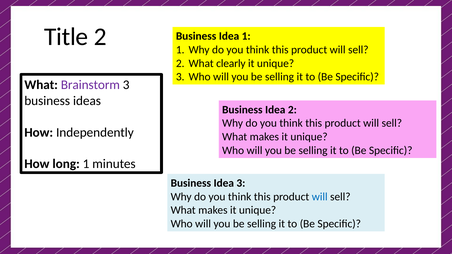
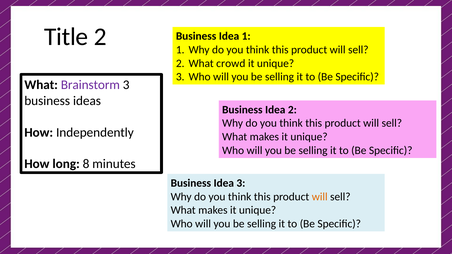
clearly: clearly -> crowd
long 1: 1 -> 8
will at (320, 197) colour: blue -> orange
